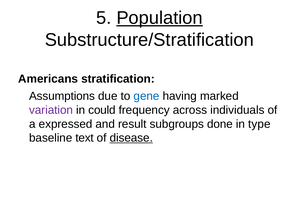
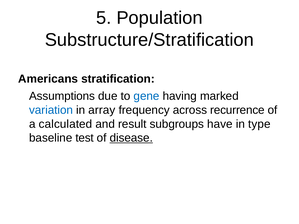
Population underline: present -> none
variation colour: purple -> blue
could: could -> array
individuals: individuals -> recurrence
expressed: expressed -> calculated
done: done -> have
text: text -> test
